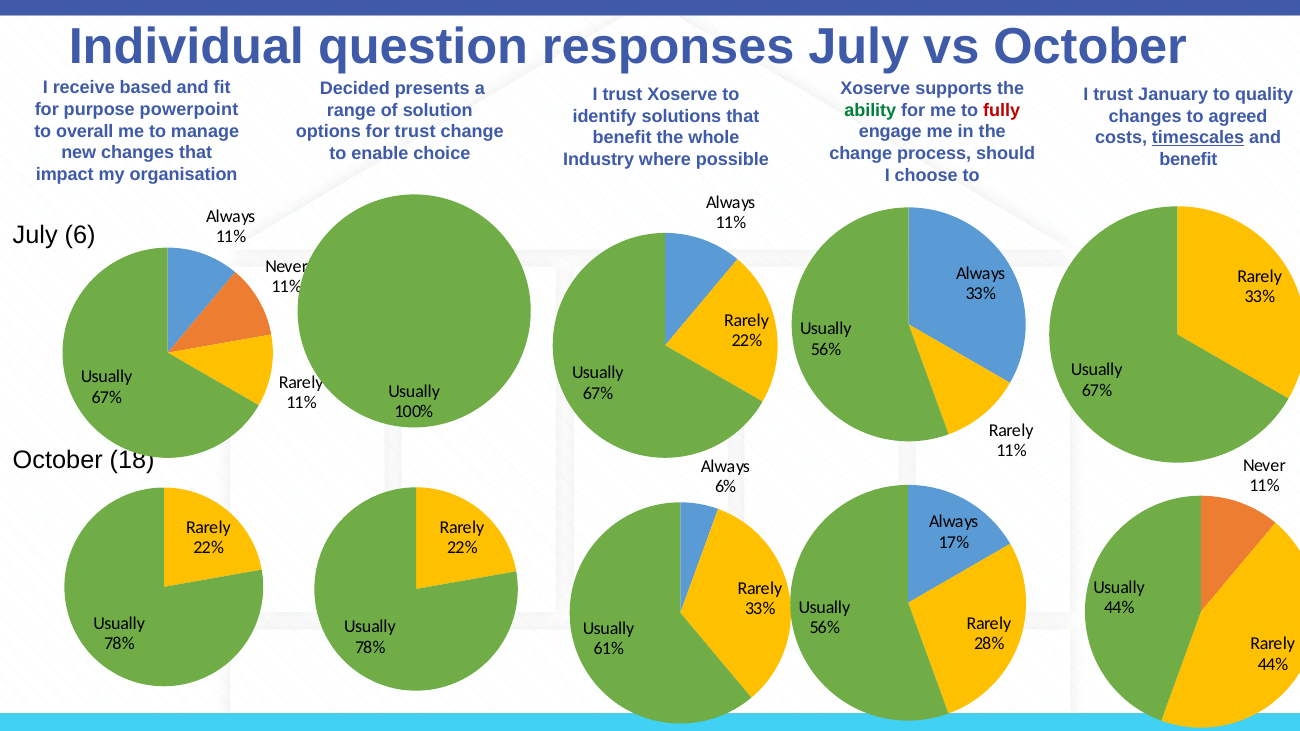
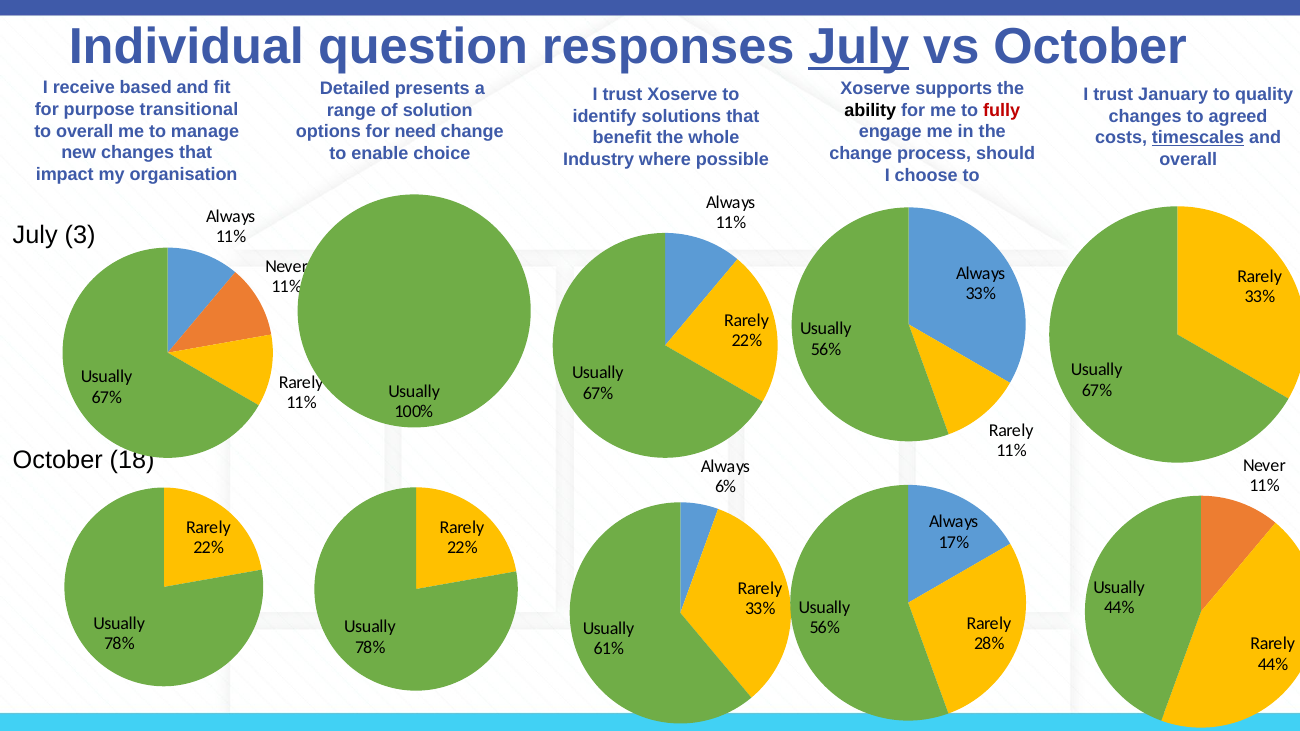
July at (859, 47) underline: none -> present
Decided: Decided -> Detailed
powerpoint: powerpoint -> transitional
ability colour: green -> black
for trust: trust -> need
benefit at (1188, 160): benefit -> overall
6: 6 -> 3
